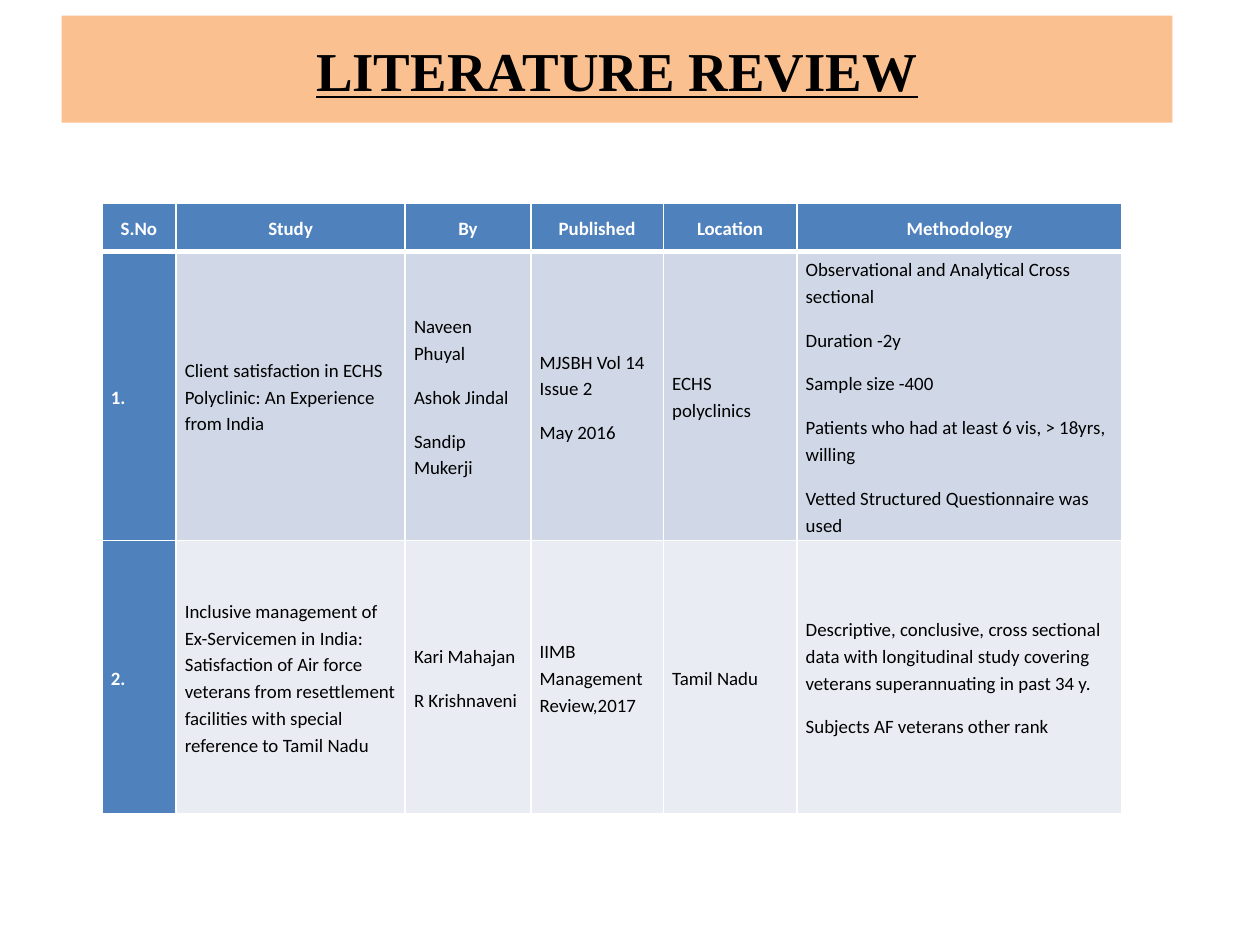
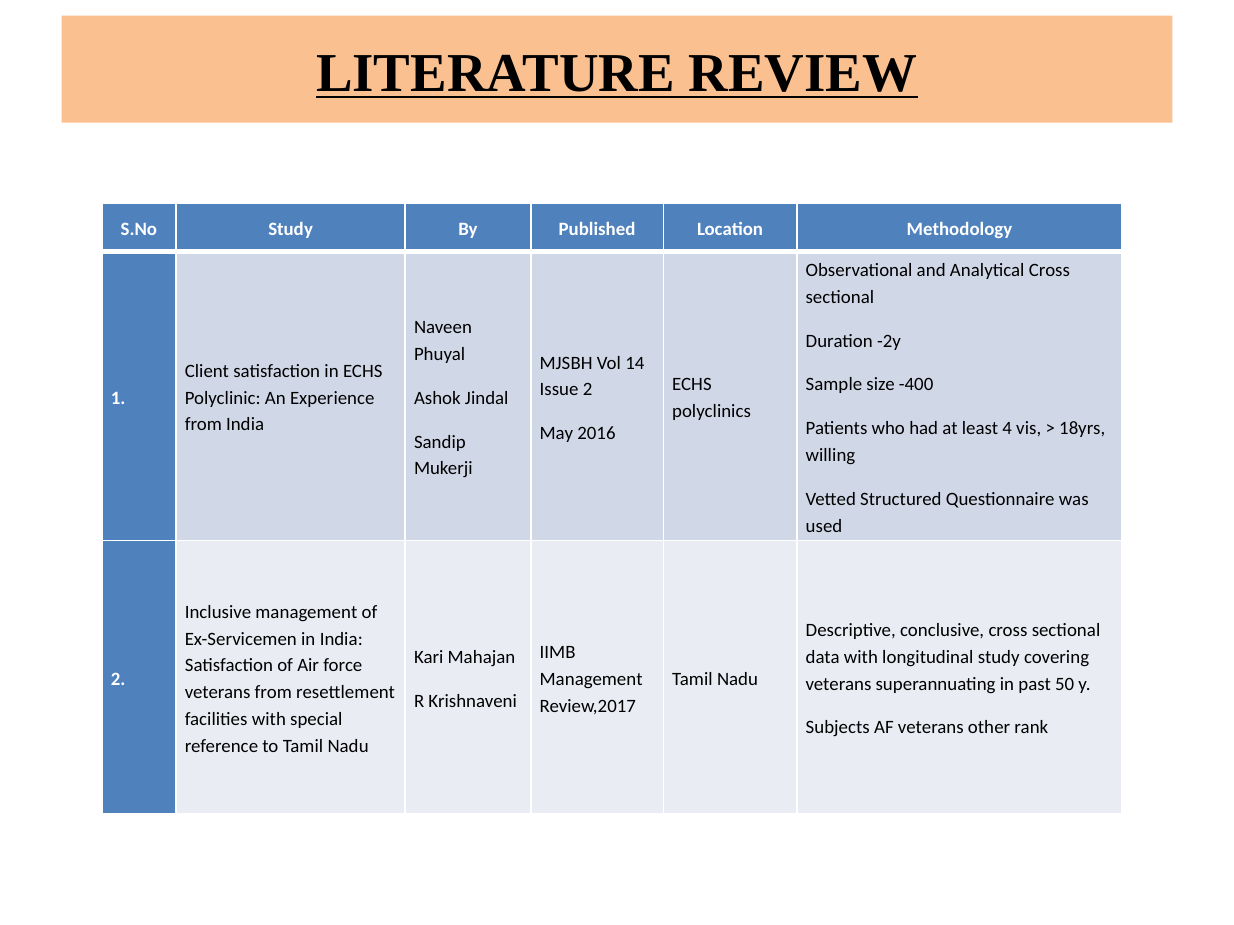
6: 6 -> 4
34: 34 -> 50
